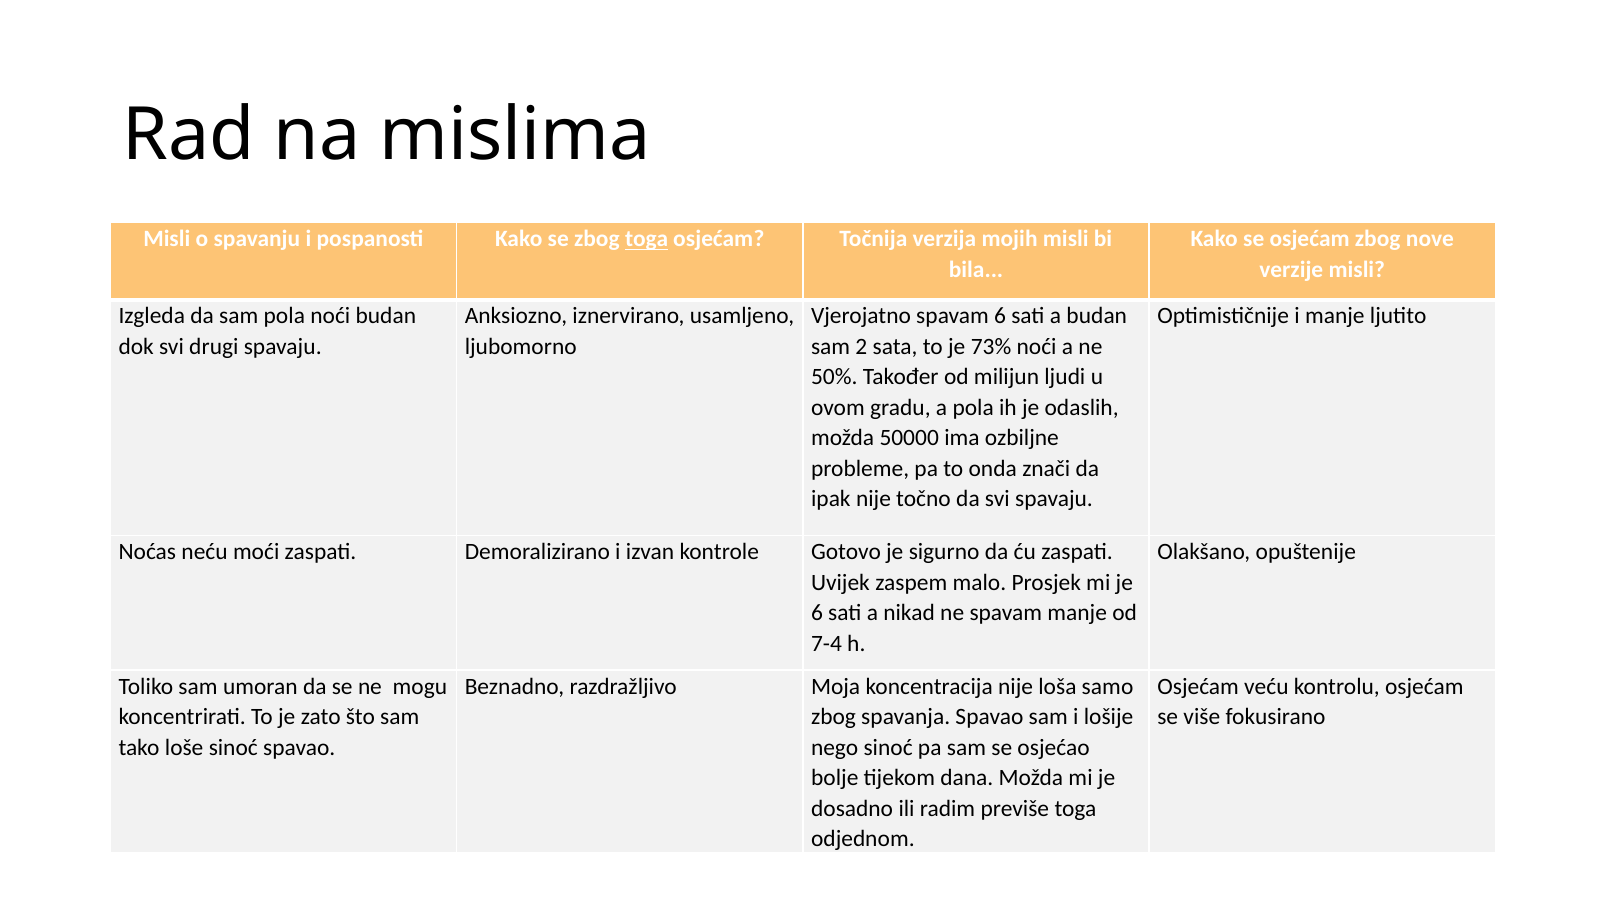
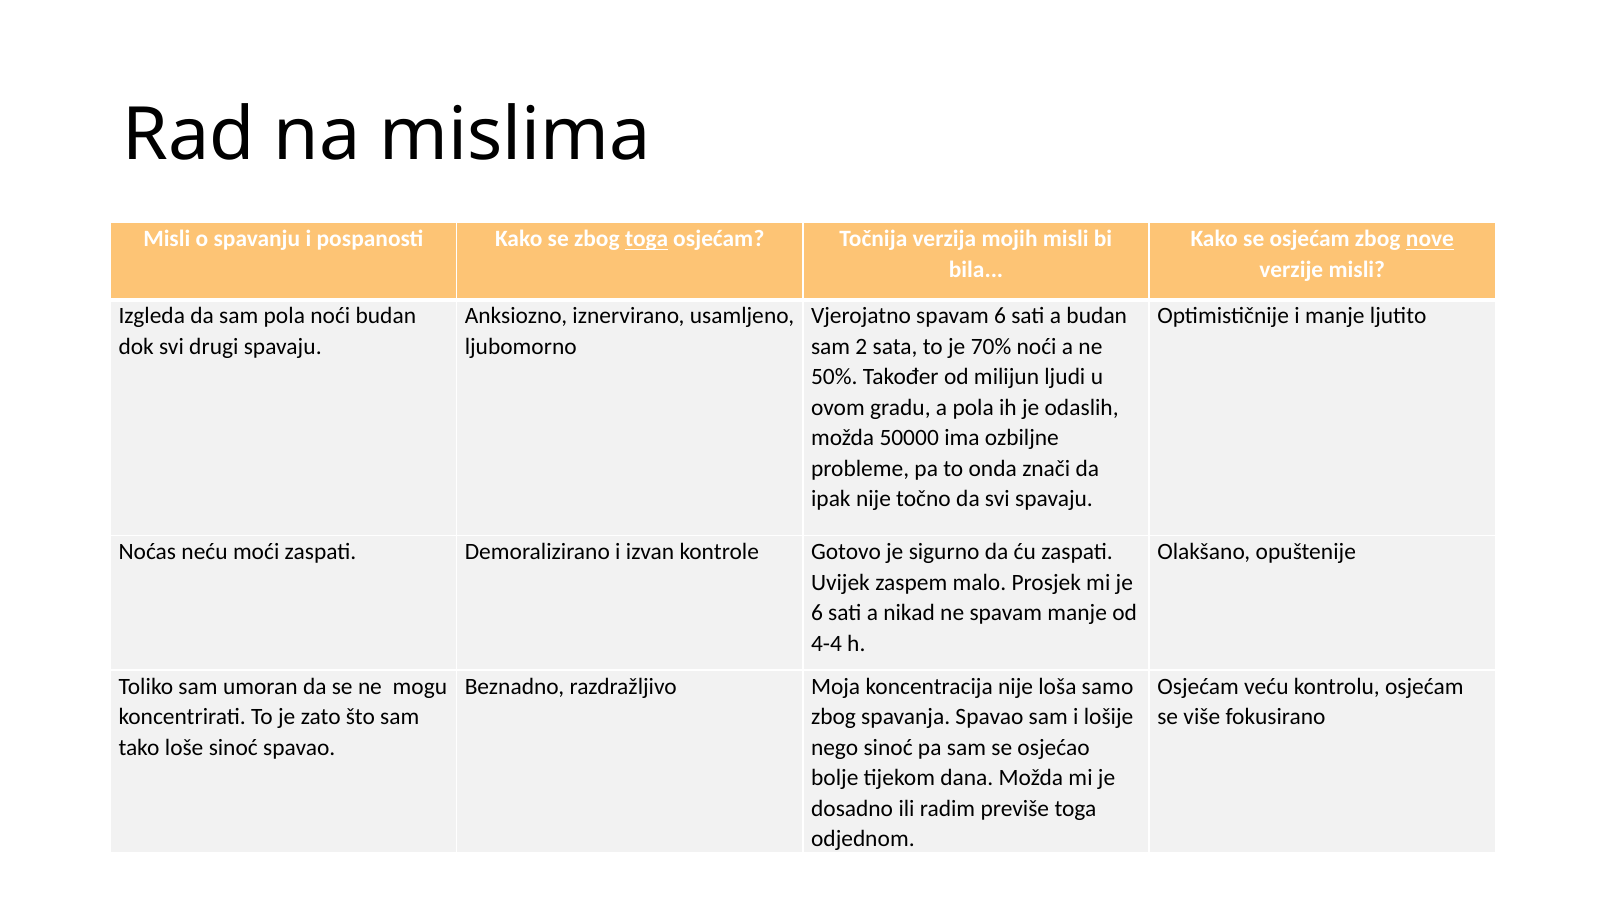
nove underline: none -> present
73%: 73% -> 70%
7-4: 7-4 -> 4-4
